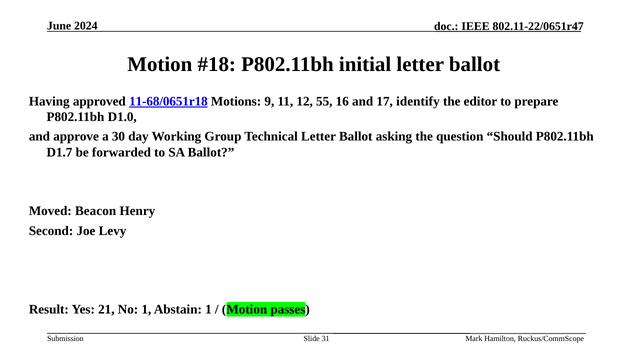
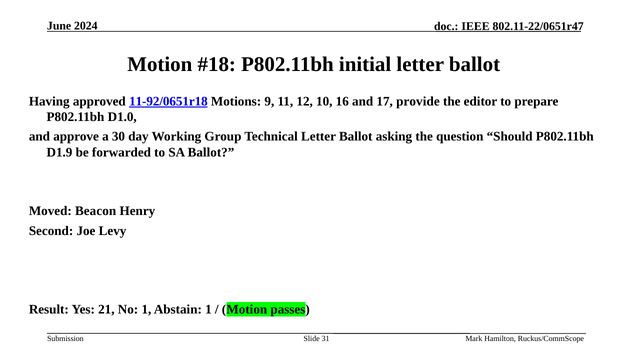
11-68/0651r18: 11-68/0651r18 -> 11-92/0651r18
55: 55 -> 10
identify: identify -> provide
D1.7: D1.7 -> D1.9
